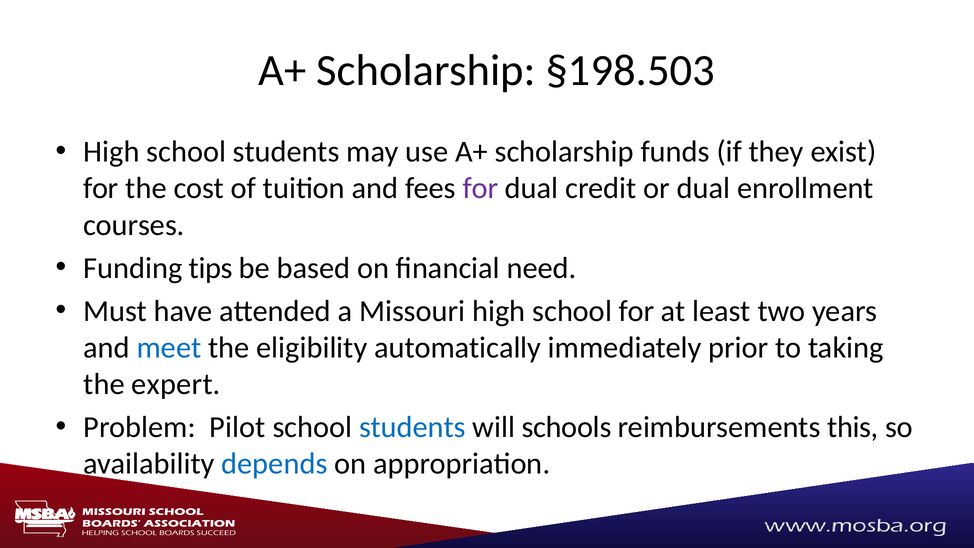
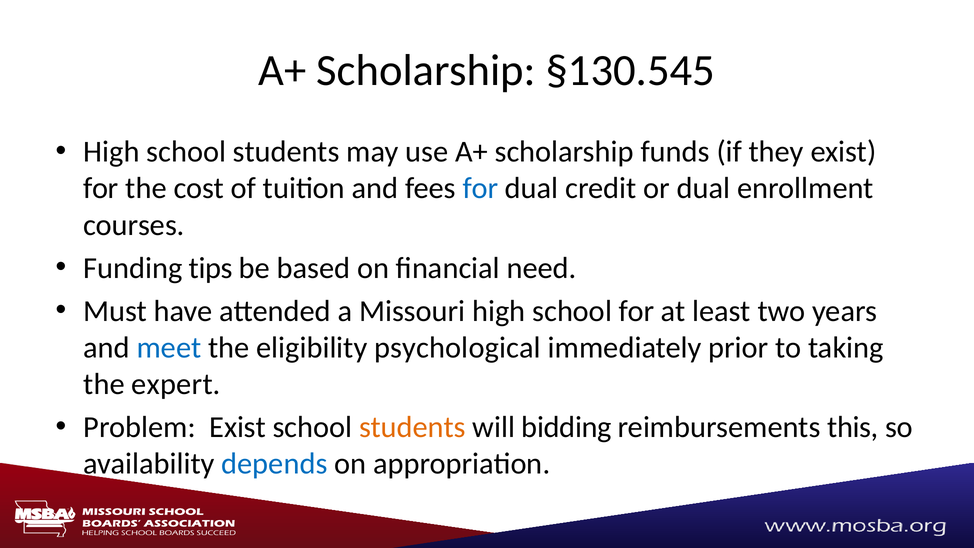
§198.503: §198.503 -> §130.545
for at (480, 188) colour: purple -> blue
automatically: automatically -> psychological
Problem Pilot: Pilot -> Exist
students at (412, 427) colour: blue -> orange
schools: schools -> bidding
